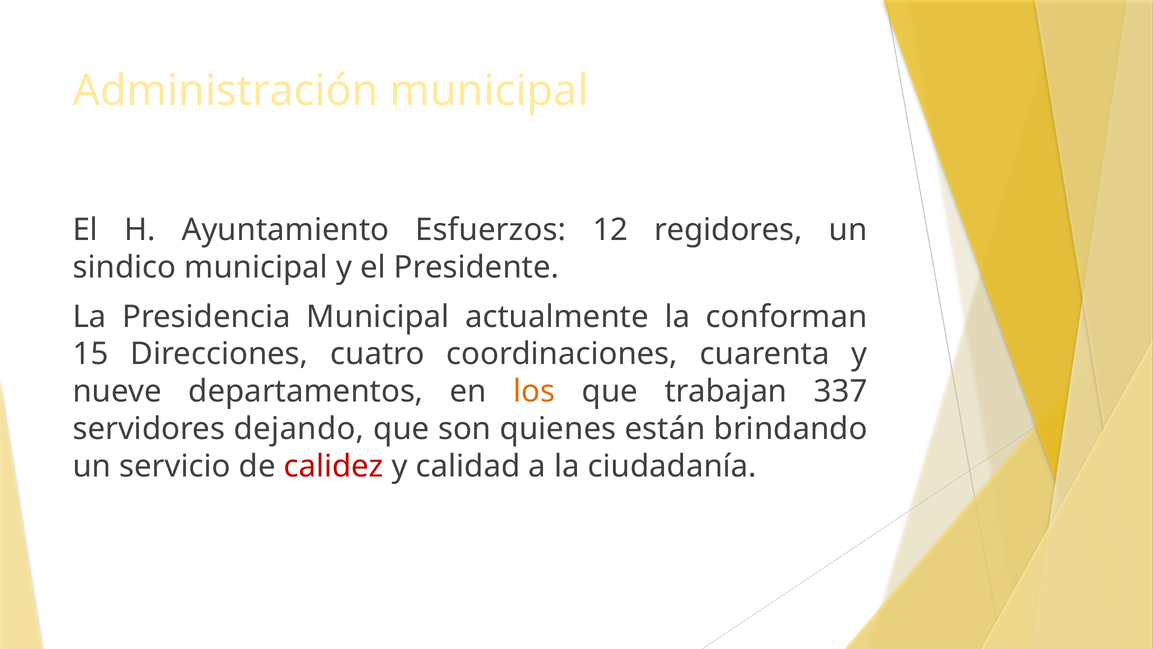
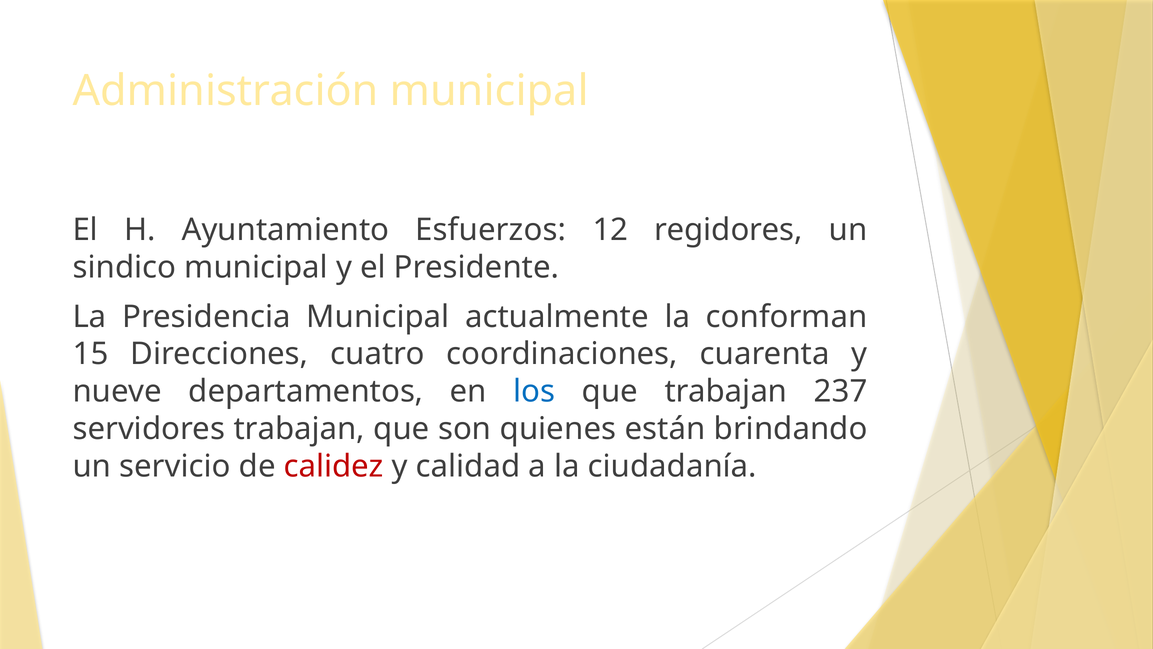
los colour: orange -> blue
337: 337 -> 237
servidores dejando: dejando -> trabajan
